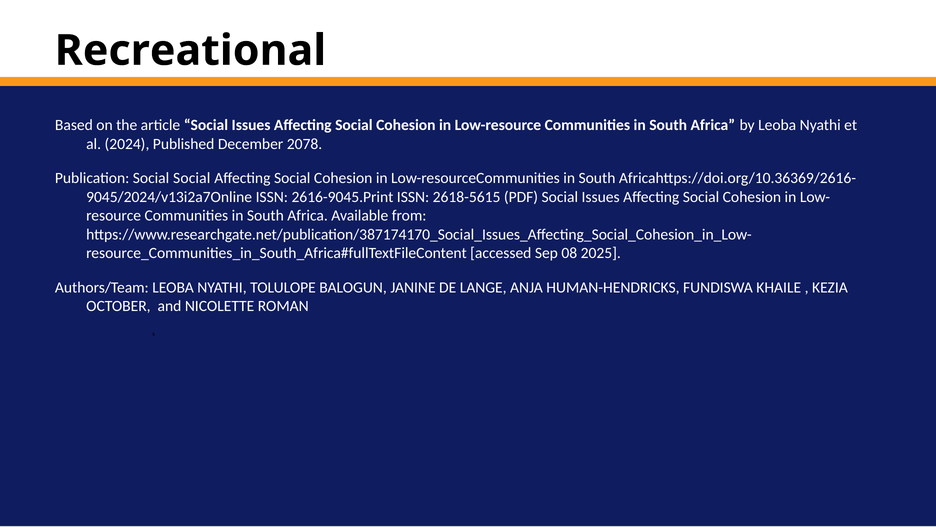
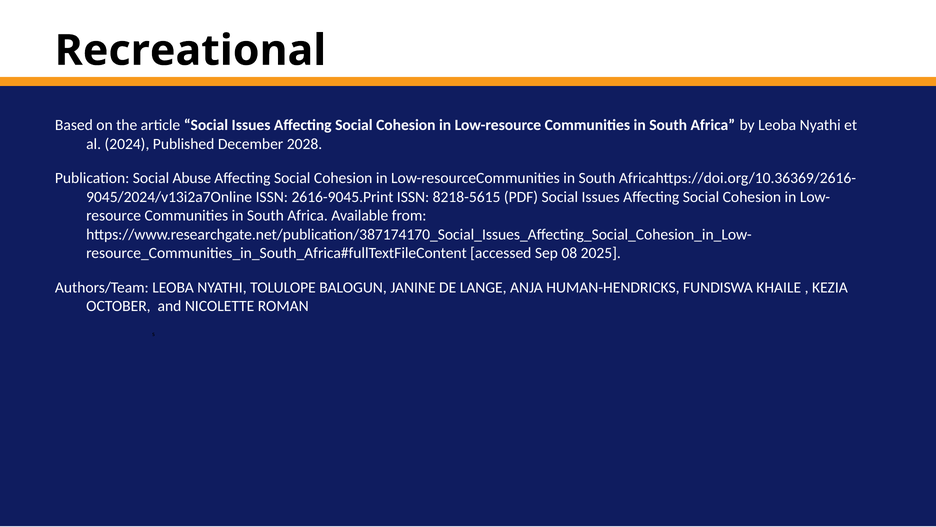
2078: 2078 -> 2028
Social Social: Social -> Abuse
2618-5615: 2618-5615 -> 8218-5615
